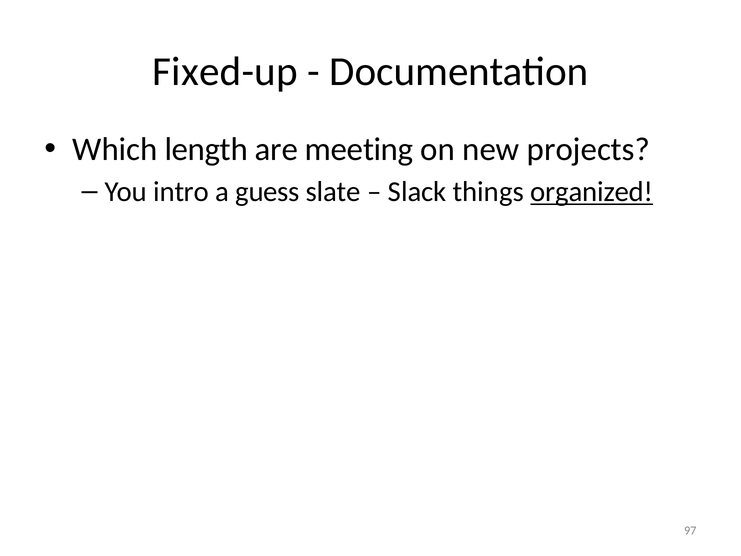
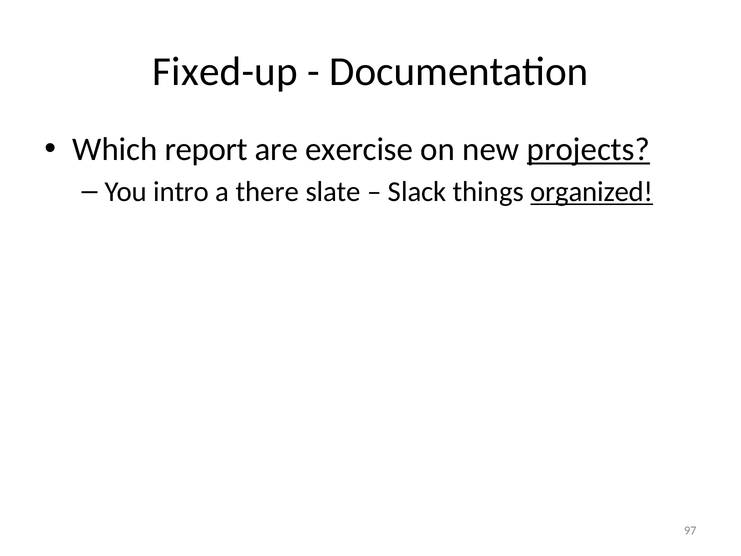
length: length -> report
meeting: meeting -> exercise
projects underline: none -> present
guess: guess -> there
